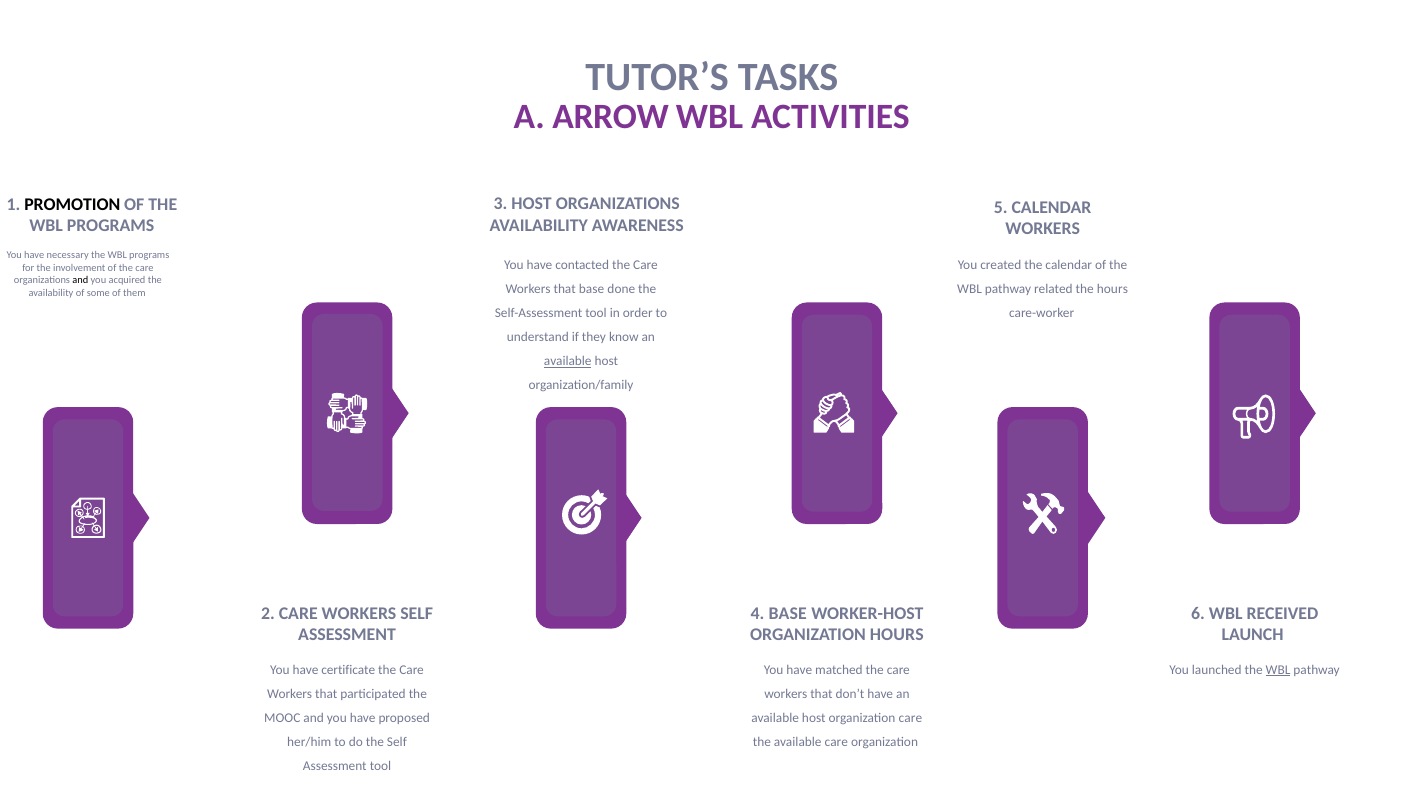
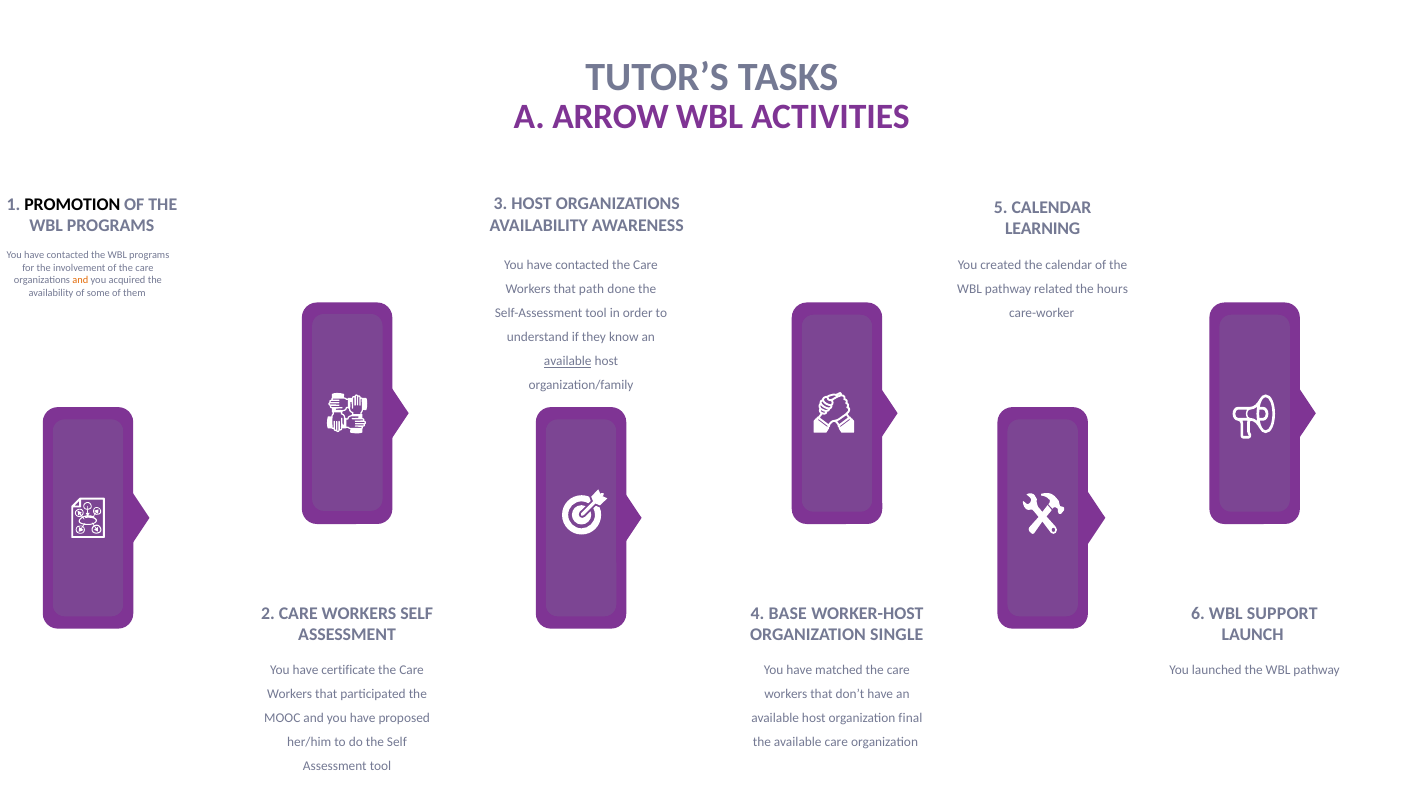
WORKERS at (1043, 229): WORKERS -> LEARNING
necessary at (68, 255): necessary -> contacted
and at (80, 280) colour: black -> orange
that base: base -> path
RECEIVED: RECEIVED -> SUPPORT
ORGANIZATION HOURS: HOURS -> SINGLE
WBL at (1278, 670) underline: present -> none
organization care: care -> final
